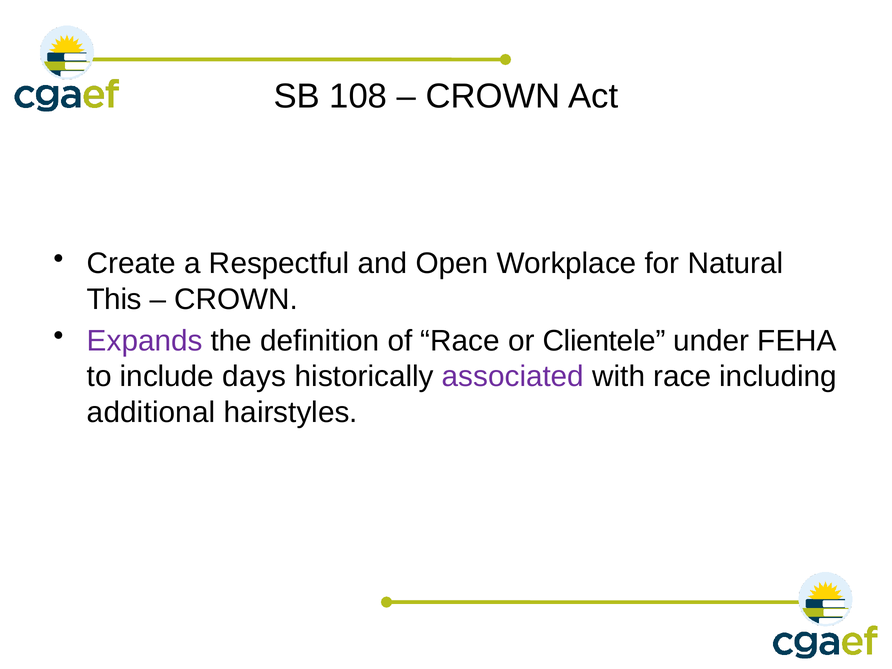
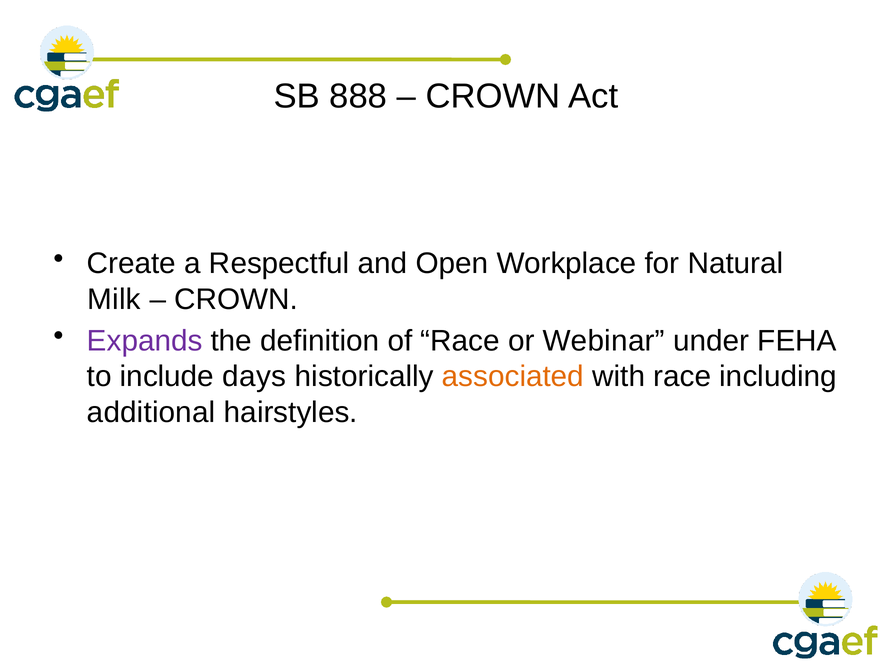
108: 108 -> 888
This: This -> Milk
Clientele: Clientele -> Webinar
associated colour: purple -> orange
